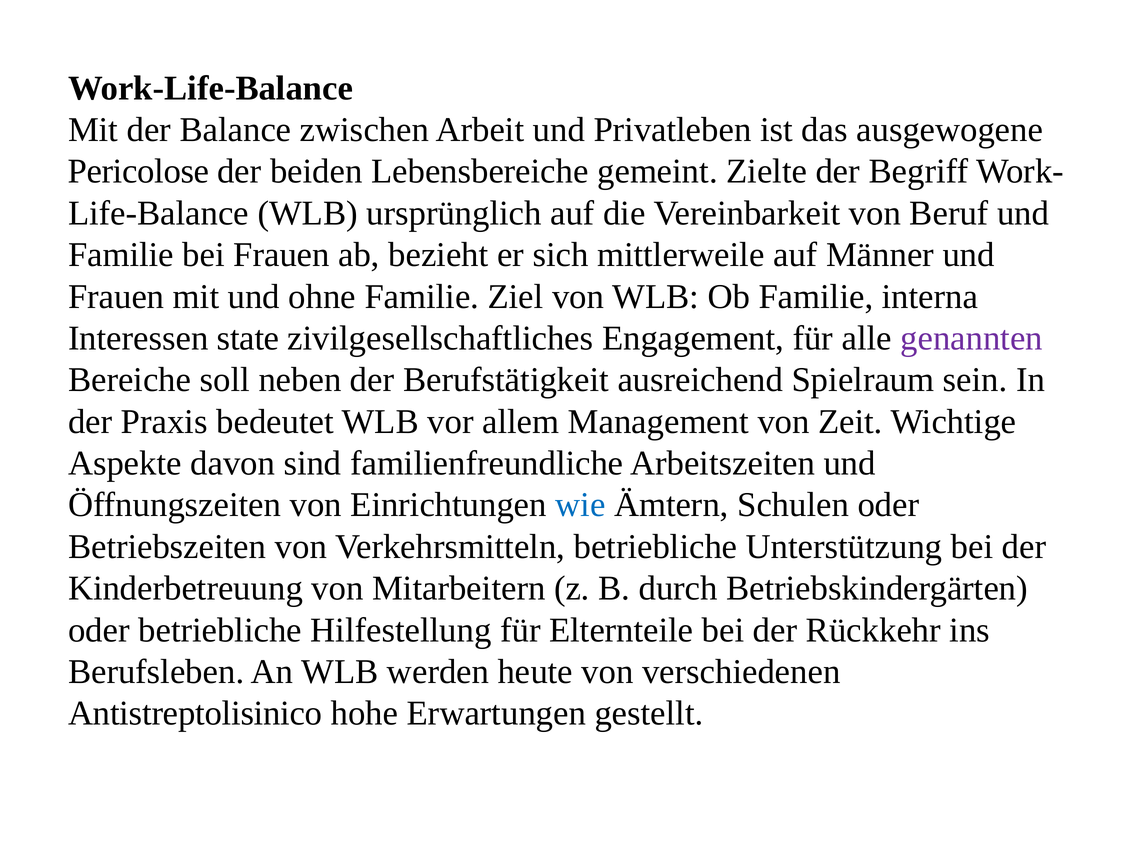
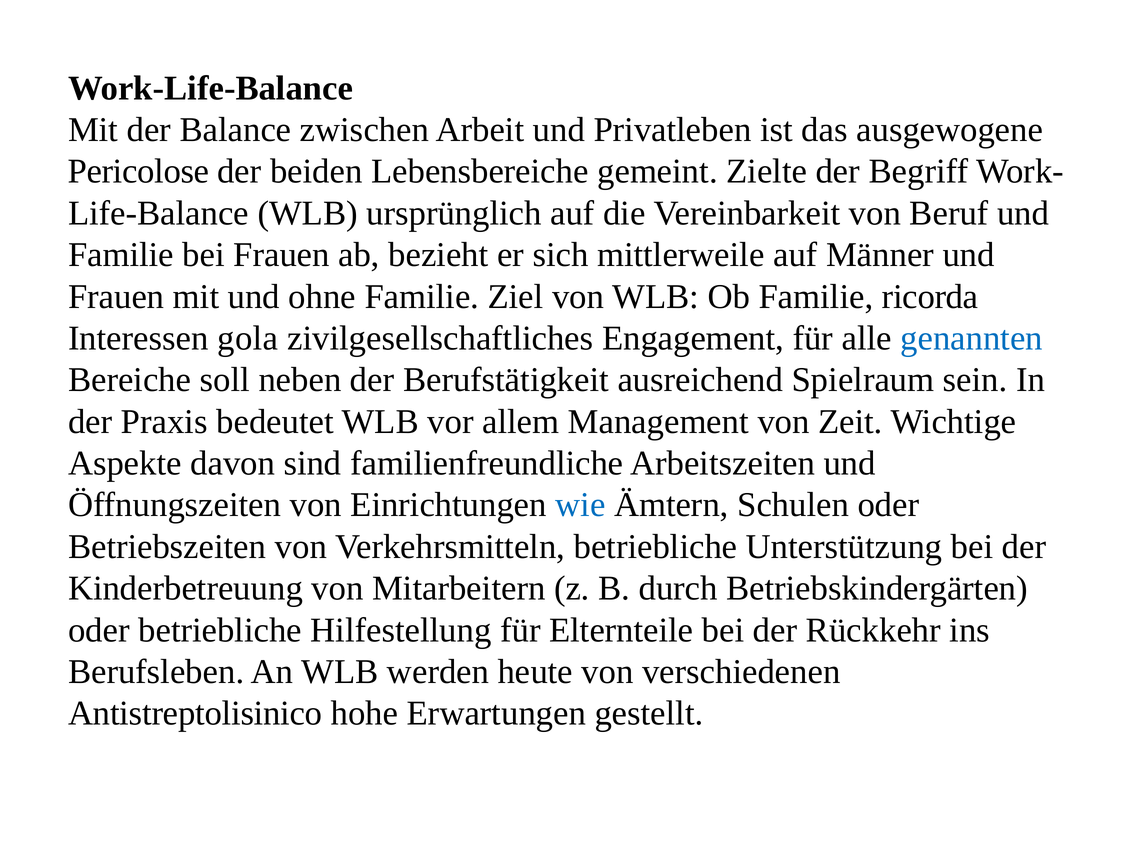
interna: interna -> ricorda
state: state -> gola
genannten colour: purple -> blue
